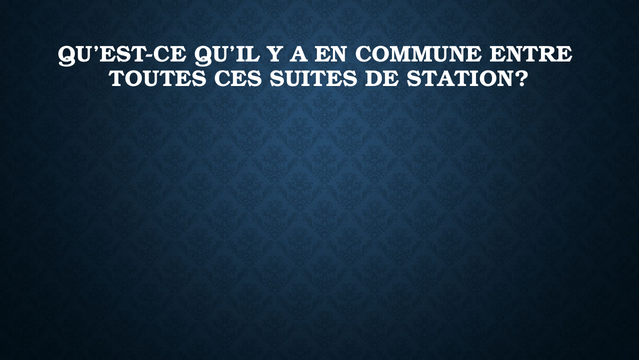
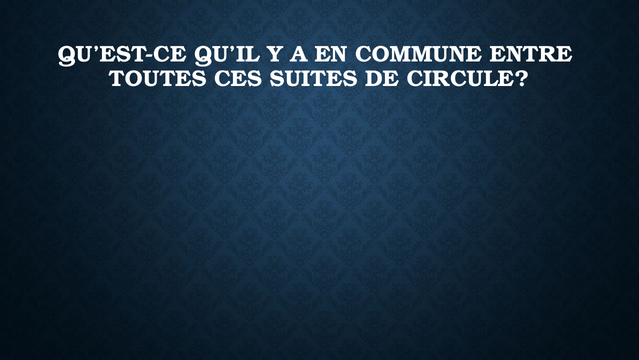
STATION: STATION -> CIRCULE
